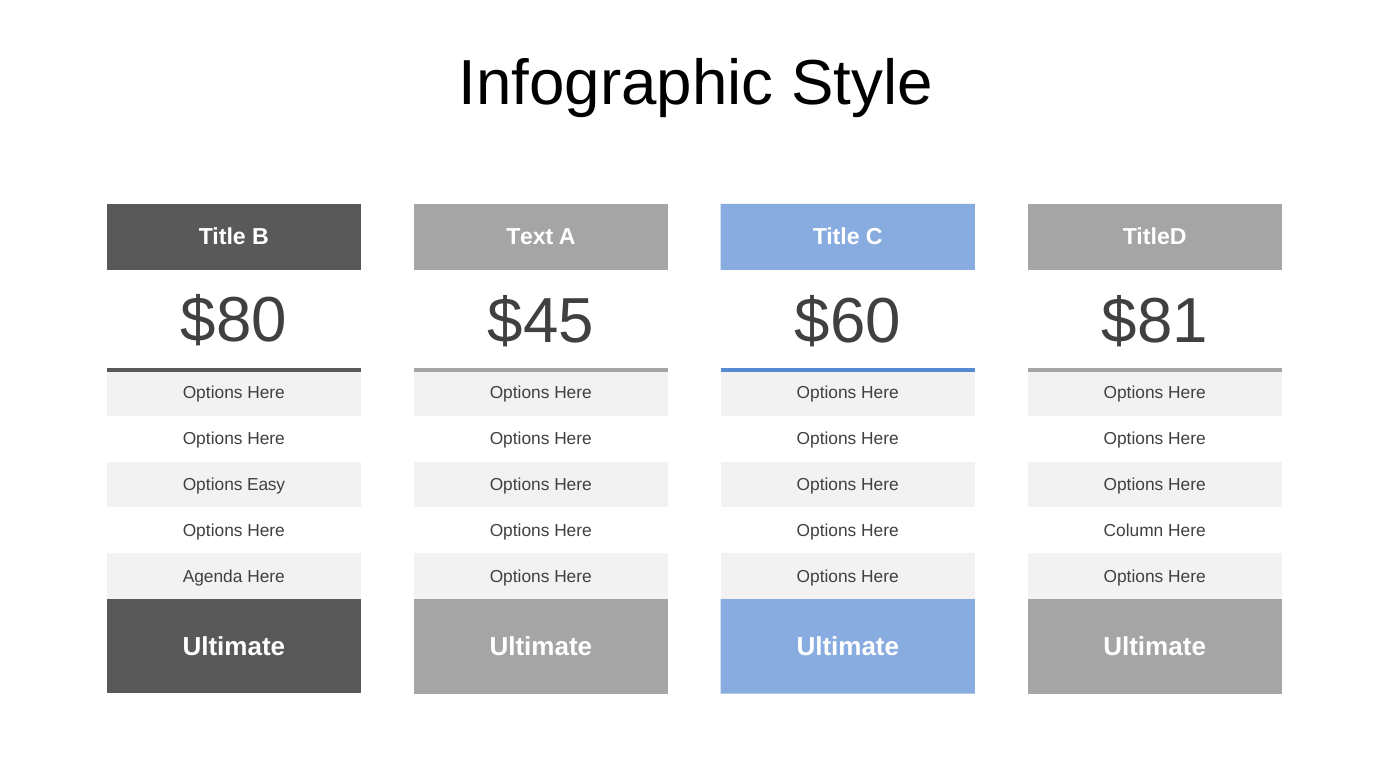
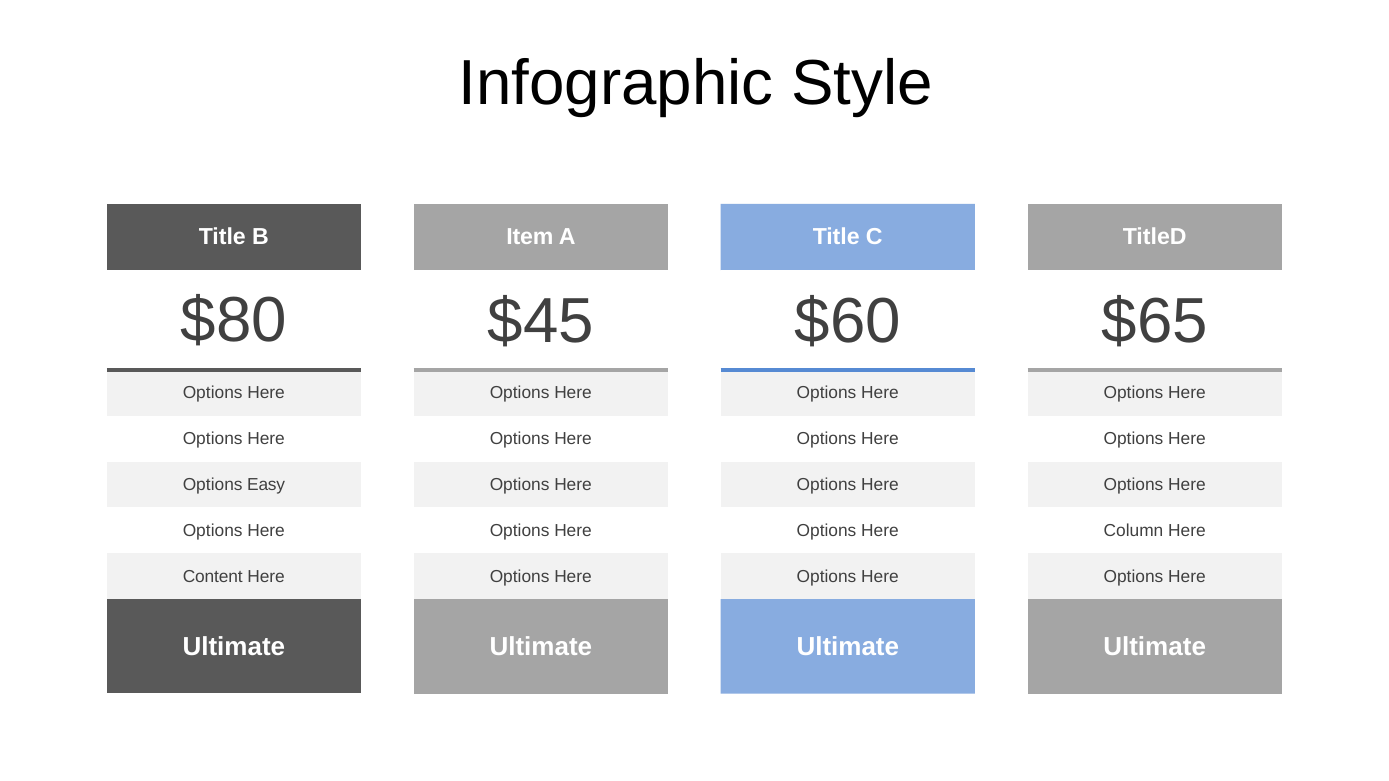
Text: Text -> Item
$81: $81 -> $65
Agenda: Agenda -> Content
